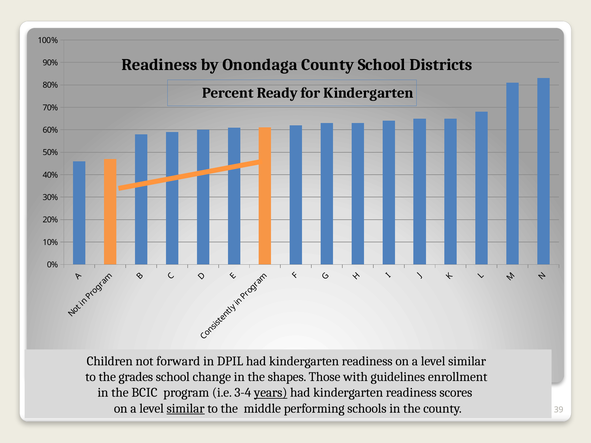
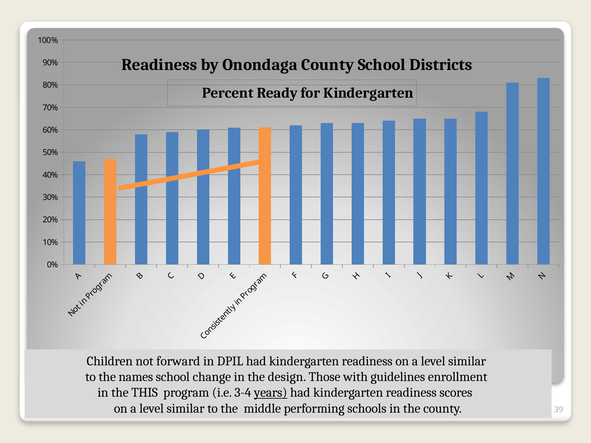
grades: grades -> names
shapes: shapes -> design
BCIC: BCIC -> THIS
similar at (186, 409) underline: present -> none
